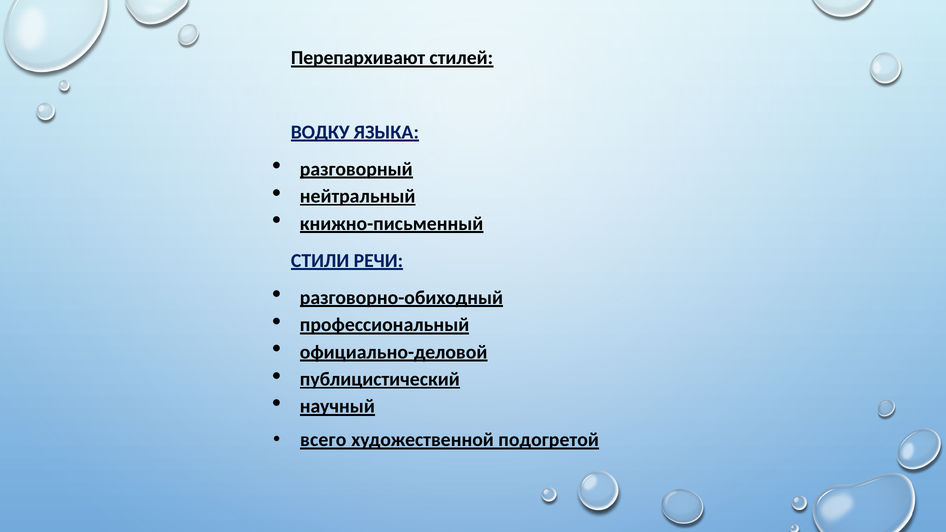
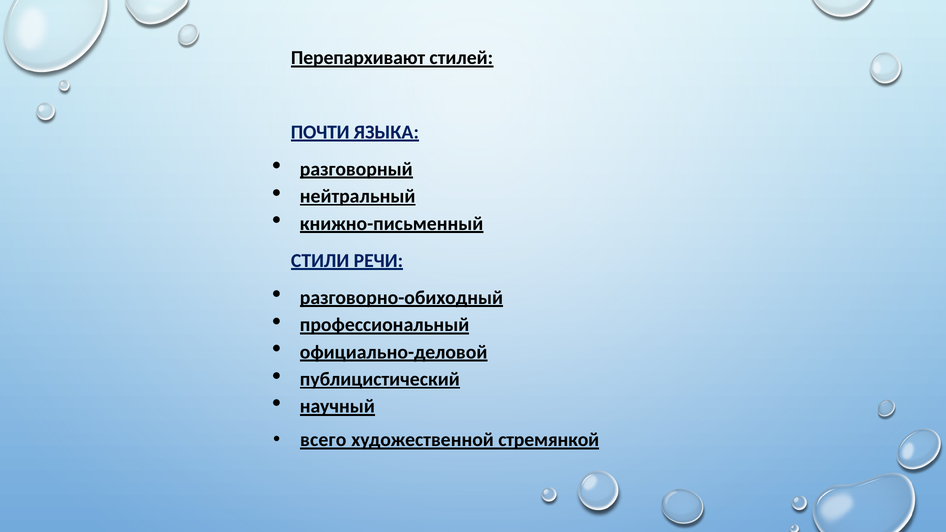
ВОДКУ: ВОДКУ -> ПОЧТИ
подогретой: подогретой -> стремянкой
